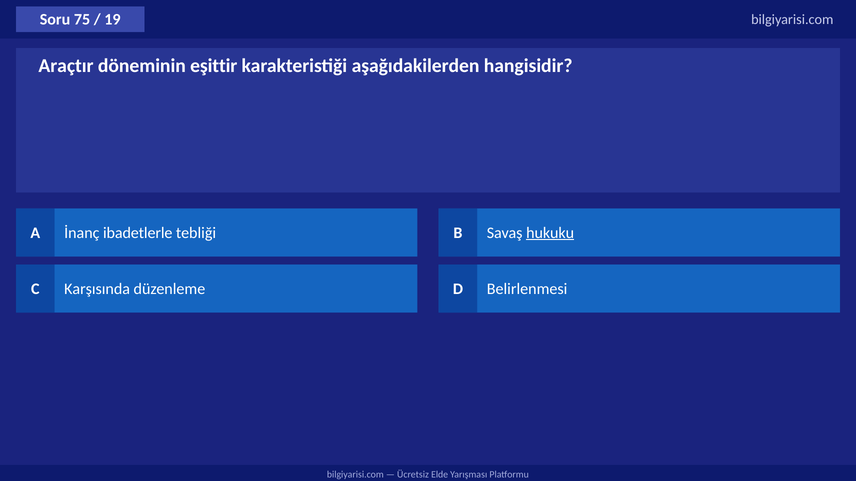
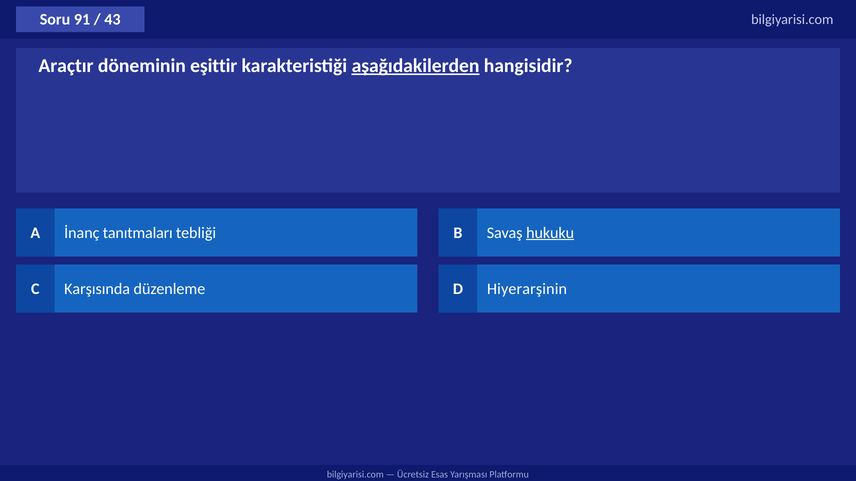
75: 75 -> 91
19: 19 -> 43
aşağıdakilerden underline: none -> present
ibadetlerle: ibadetlerle -> tanıtmaları
Belirlenmesi: Belirlenmesi -> Hiyerarşinin
Elde: Elde -> Esas
